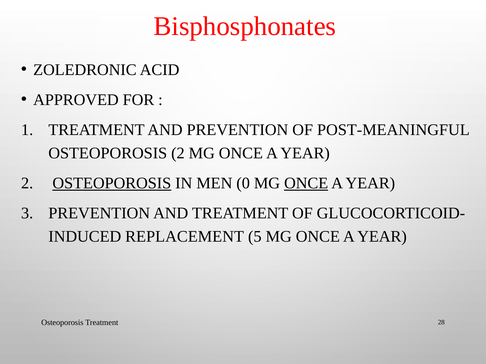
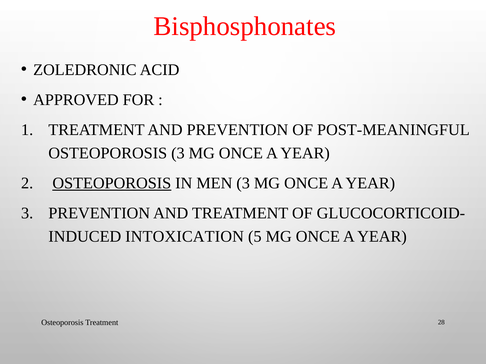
OSTEOPOROSIS 2: 2 -> 3
MEN 0: 0 -> 3
ONCE at (306, 183) underline: present -> none
REPLACEMENT: REPLACEMENT -> INTOXICATION
